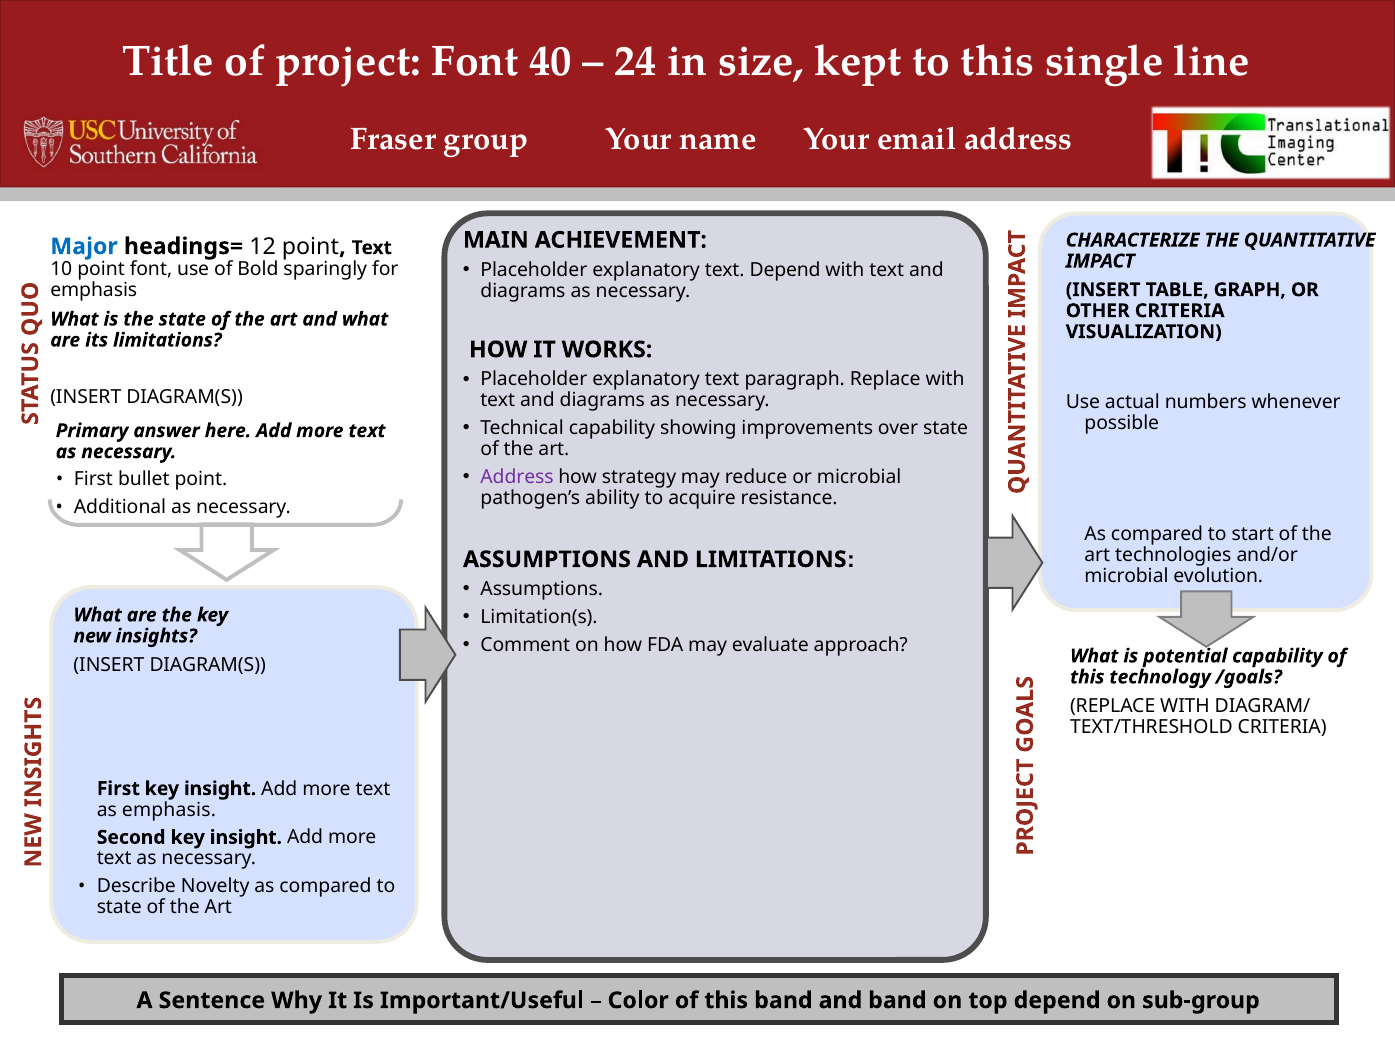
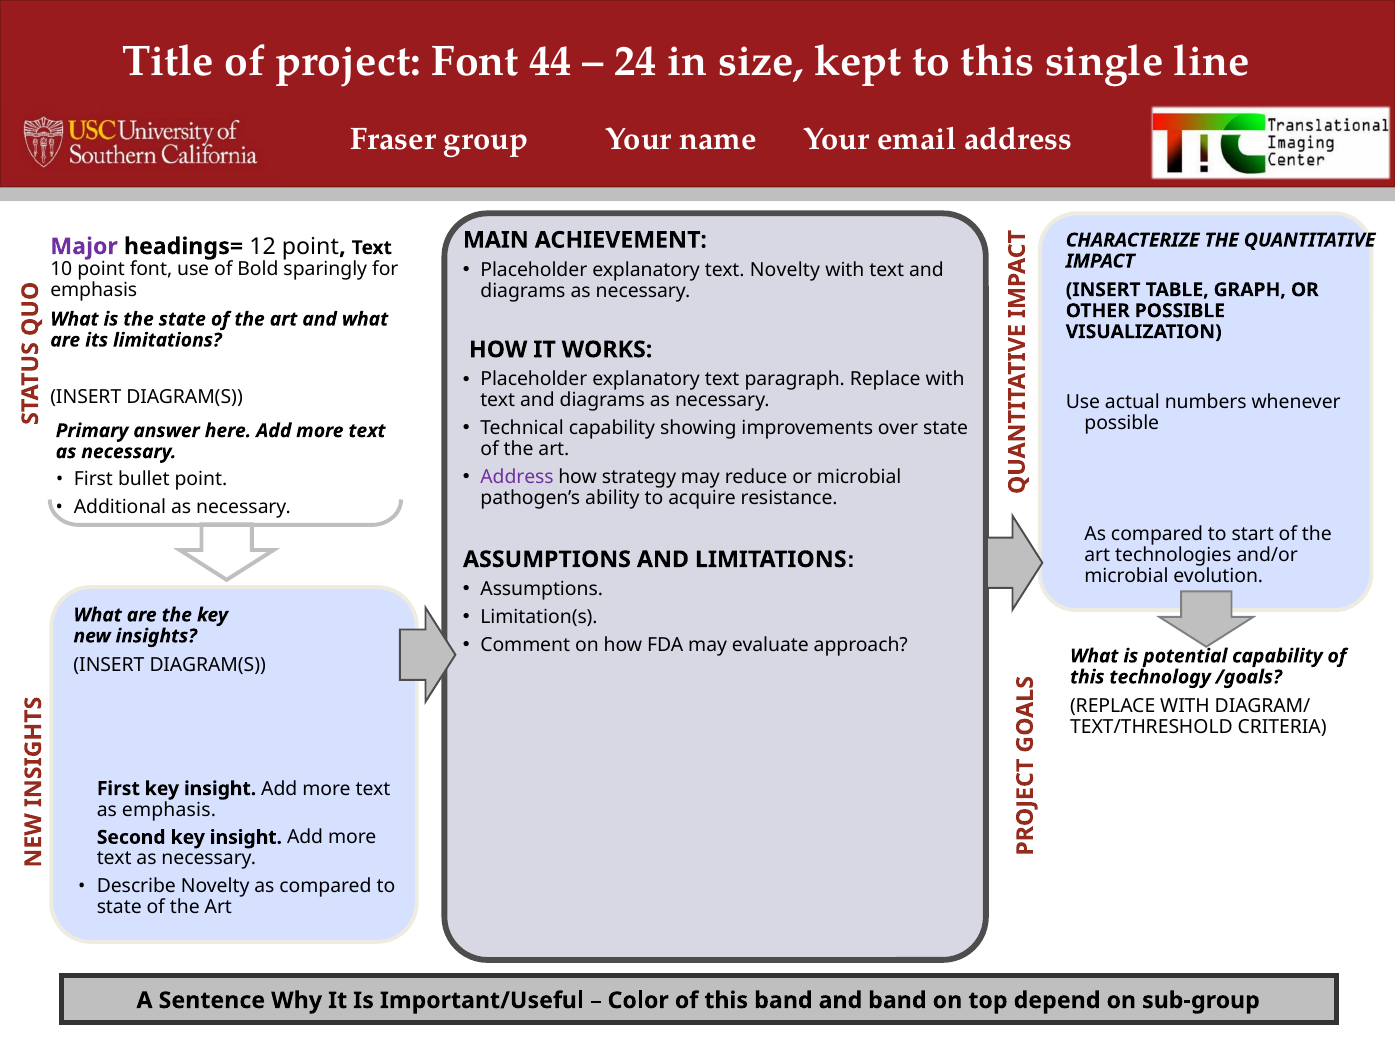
40: 40 -> 44
Major colour: blue -> purple
text Depend: Depend -> Novelty
OTHER CRITERIA: CRITERIA -> POSSIBLE
